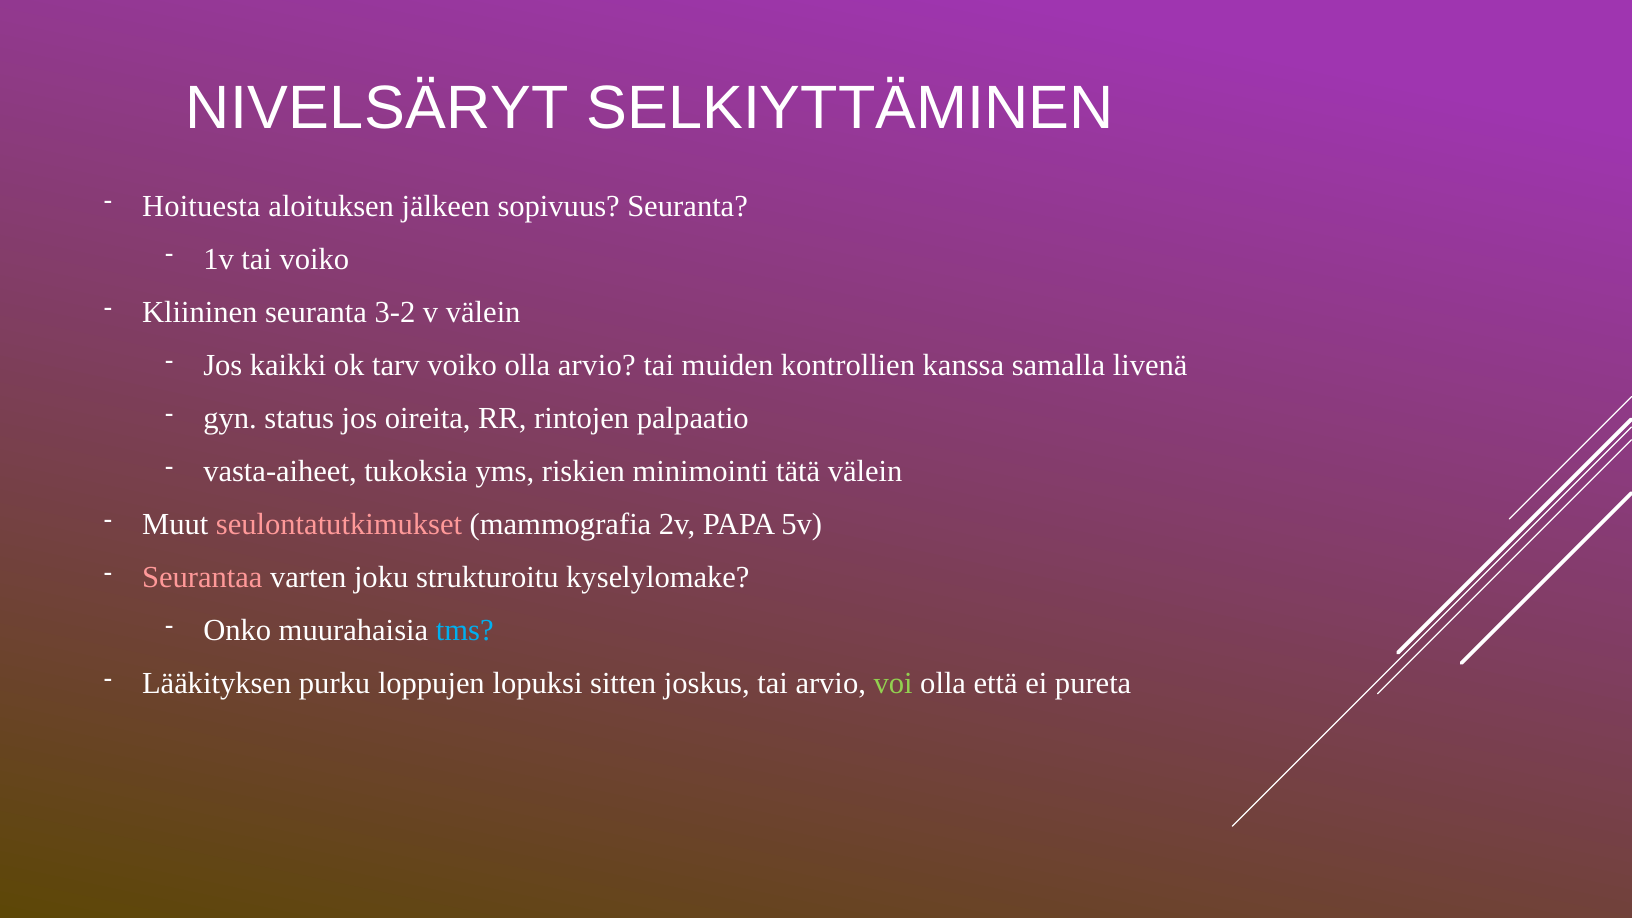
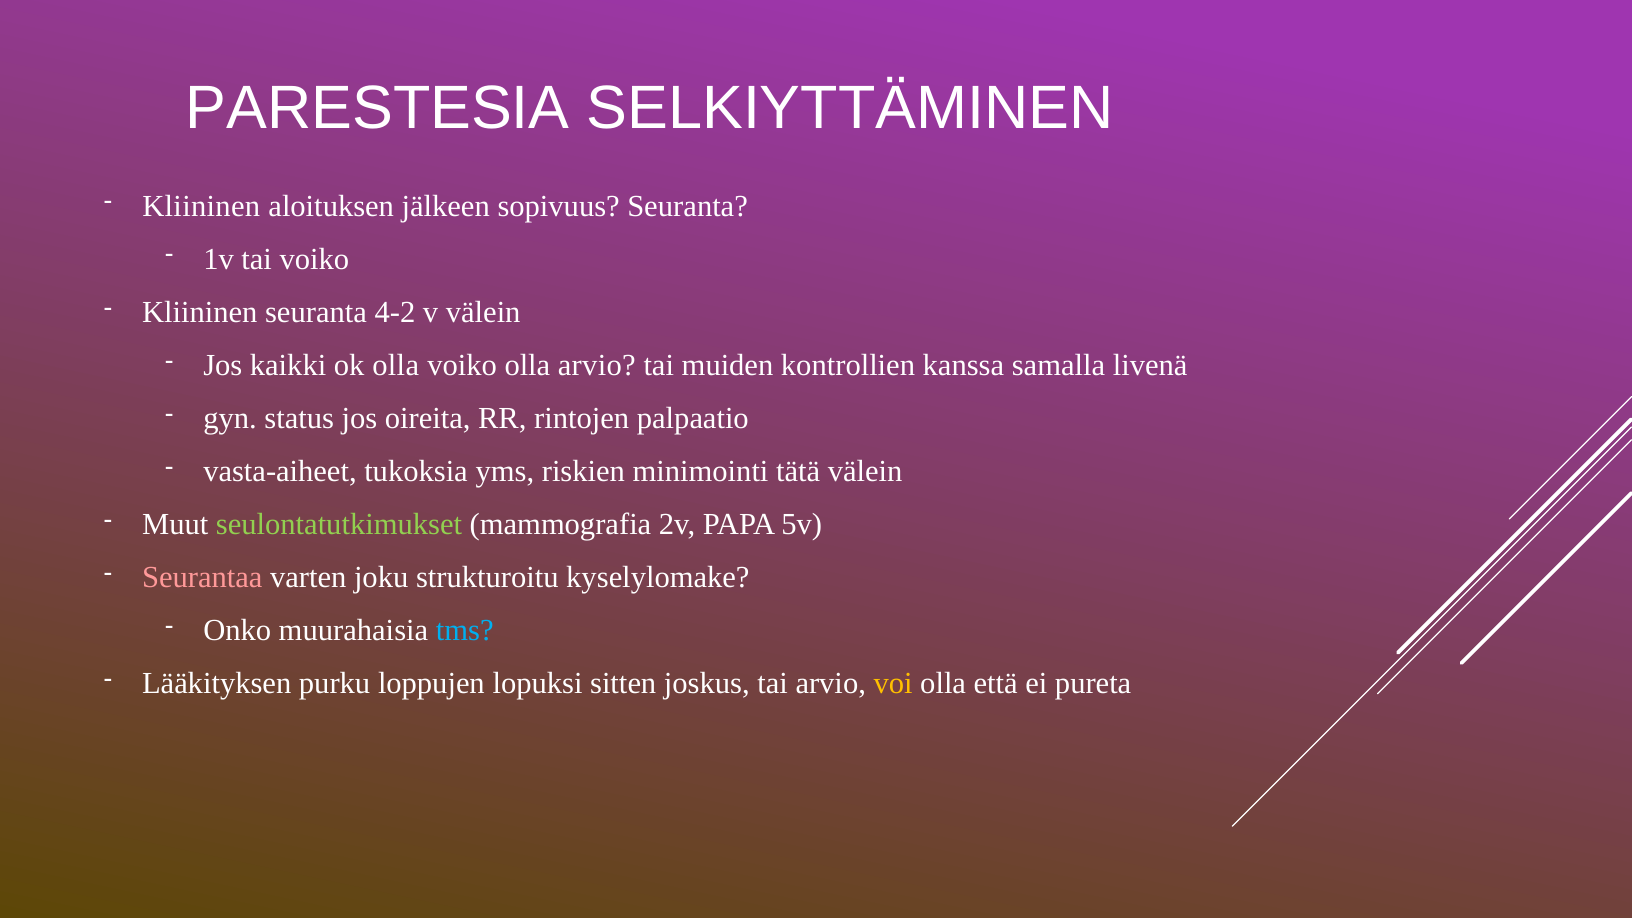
NIVELSÄRYT: NIVELSÄRYT -> PARESTESIA
Hoituesta at (201, 206): Hoituesta -> Kliininen
3-2: 3-2 -> 4-2
ok tarv: tarv -> olla
seulontatutkimukset colour: pink -> light green
voi colour: light green -> yellow
